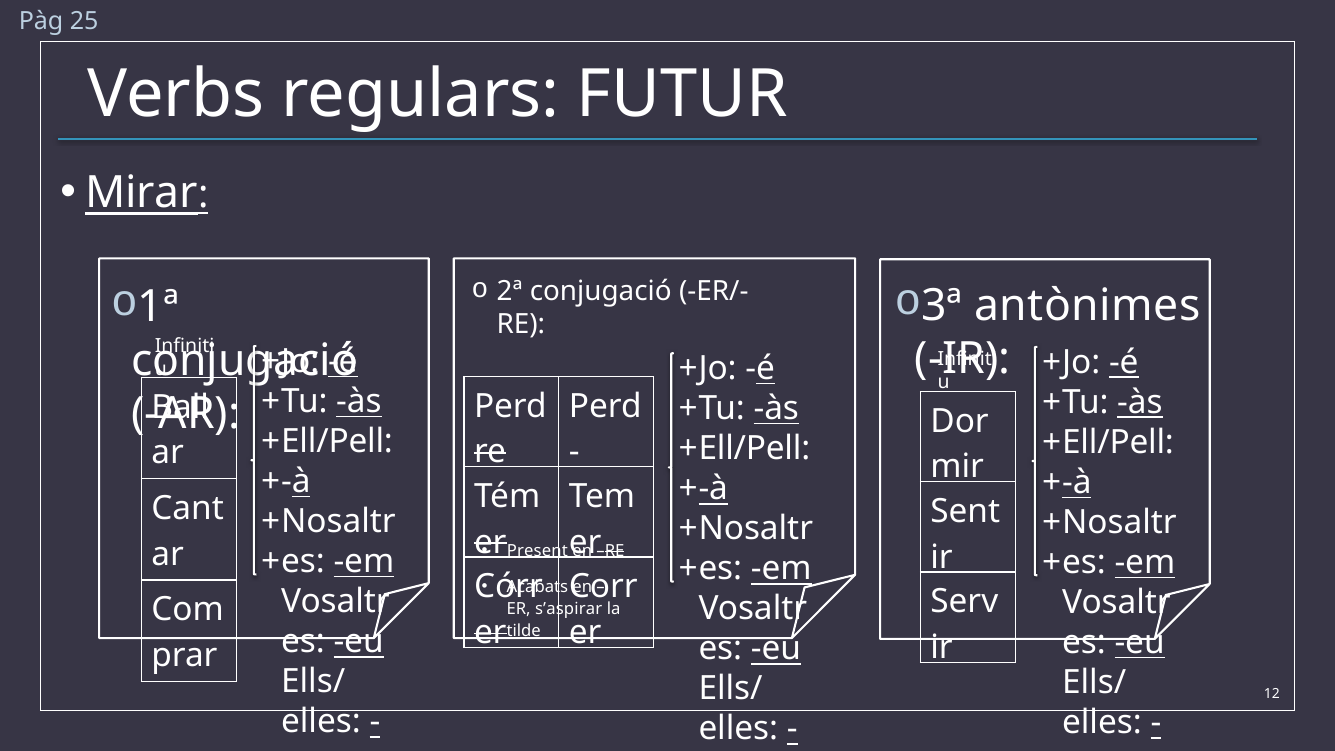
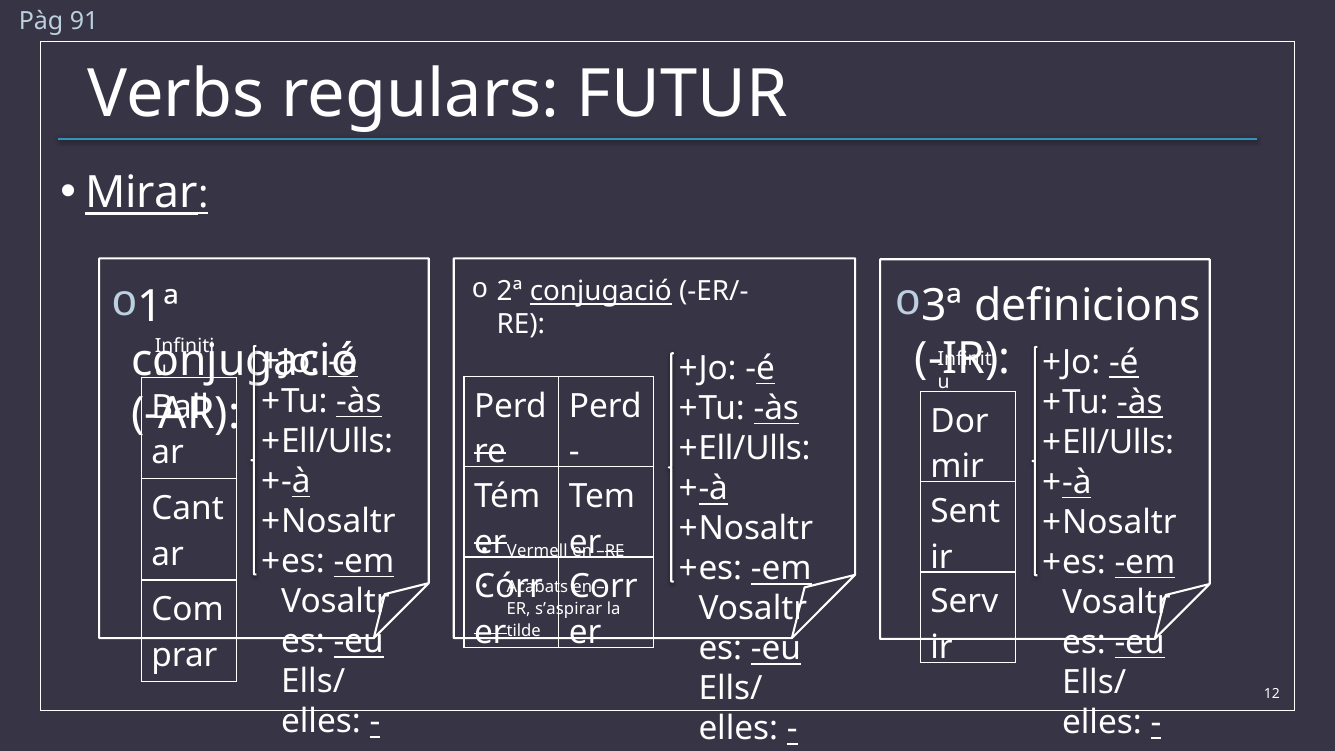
25: 25 -> 91
conjugació at (601, 292) underline: none -> present
antònimes: antònimes -> definicions
Ell/Pell at (337, 441): Ell/Pell -> Ell/Ulls
Ell/Pell at (1118, 442): Ell/Pell -> Ell/Ulls
Ell/Pell at (754, 448): Ell/Pell -> Ell/Ulls
Present: Present -> Vermell
